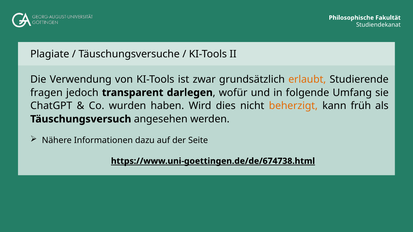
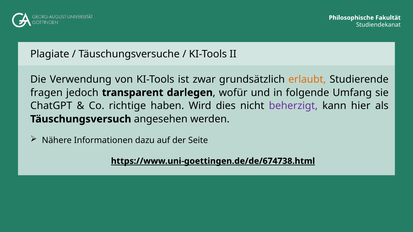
wurden: wurden -> richtige
beherzigt colour: orange -> purple
früh: früh -> hier
